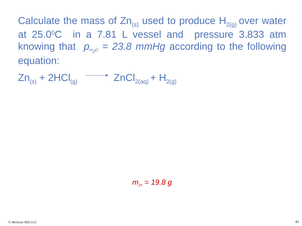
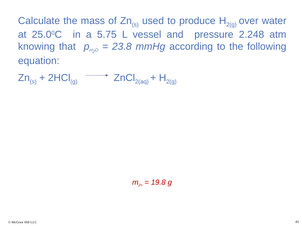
7.81: 7.81 -> 5.75
3.833: 3.833 -> 2.248
